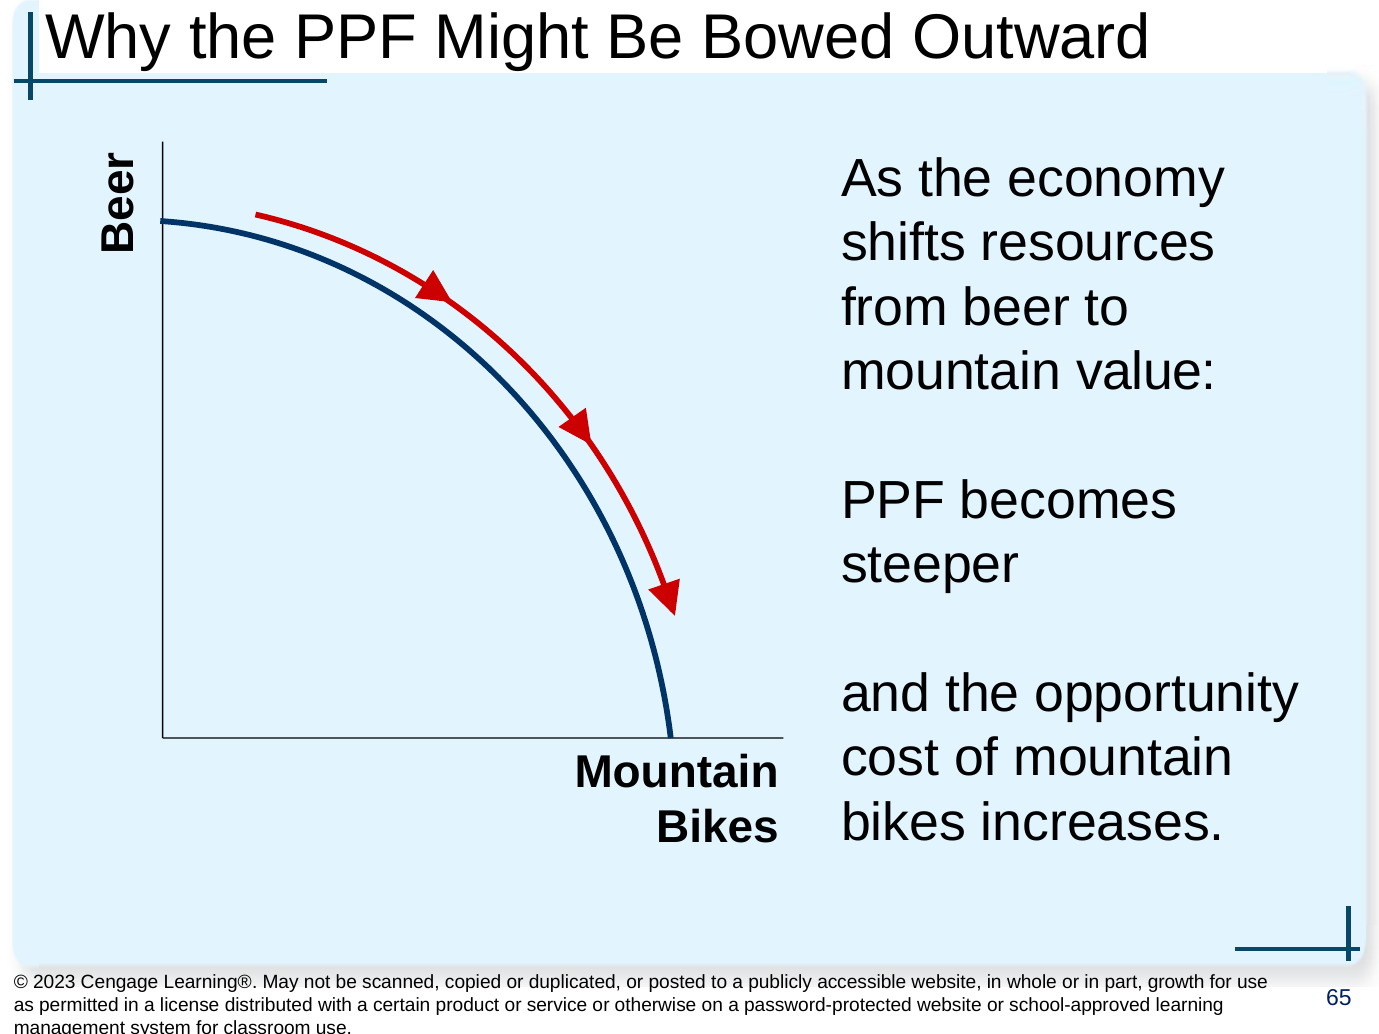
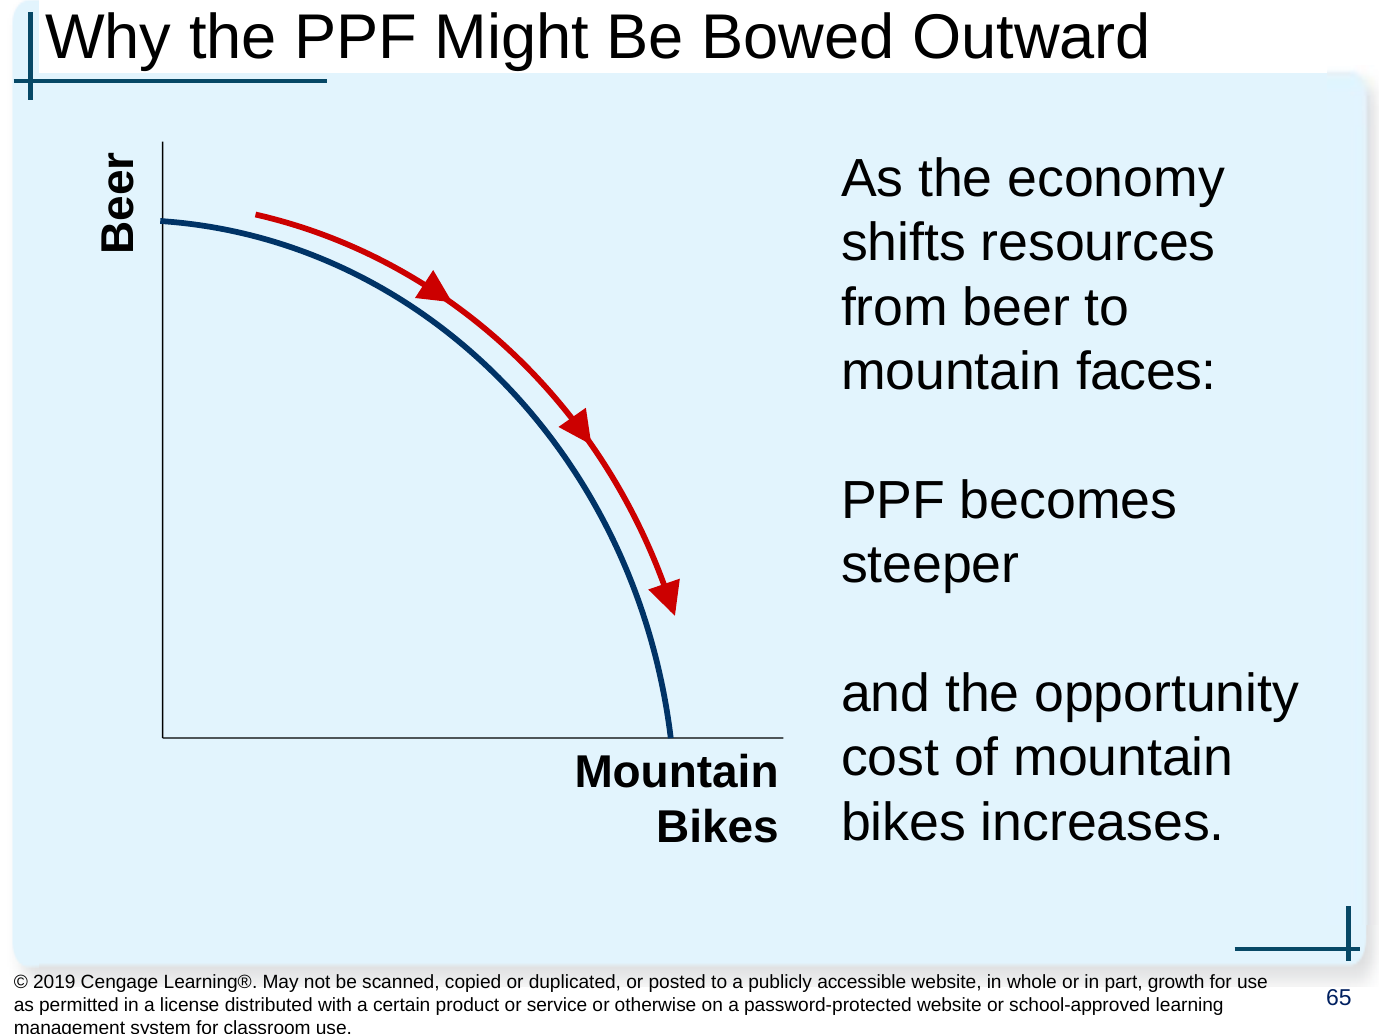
value: value -> faces
2023: 2023 -> 2019
